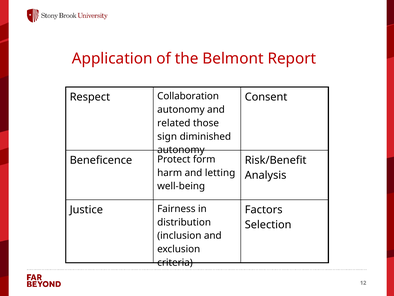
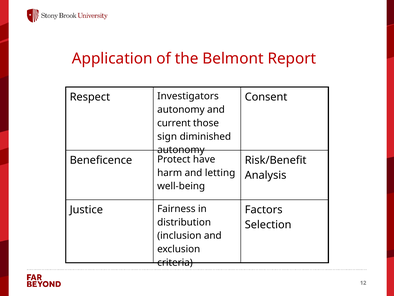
Collaboration: Collaboration -> Investigators
related: related -> current
form: form -> have
